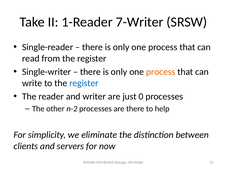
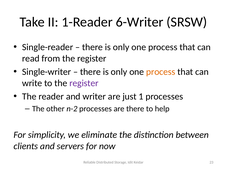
7-Writer: 7-Writer -> 6-Writer
register at (84, 83) colour: blue -> purple
0: 0 -> 1
